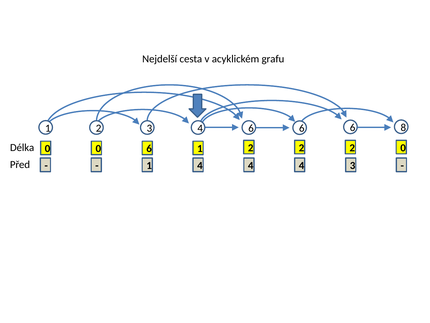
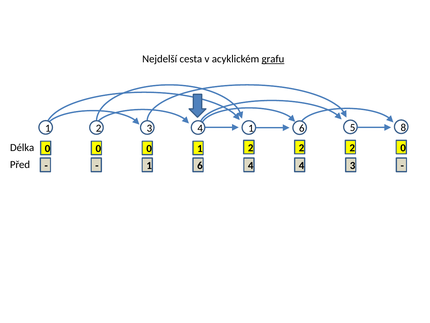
grafu underline: none -> present
3 6: 6 -> 1
4 6: 6 -> 5
0 0 6: 6 -> 0
4 at (200, 165): 4 -> 6
